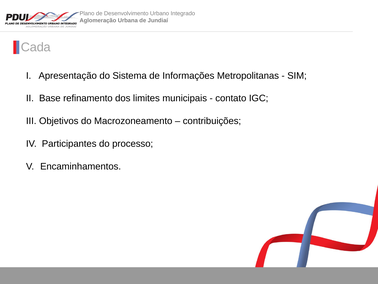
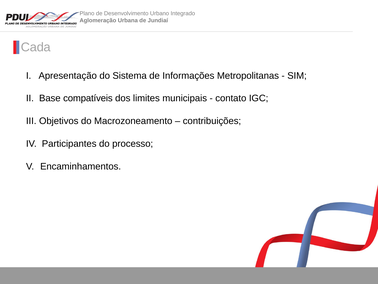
refinamento: refinamento -> compatíveis
